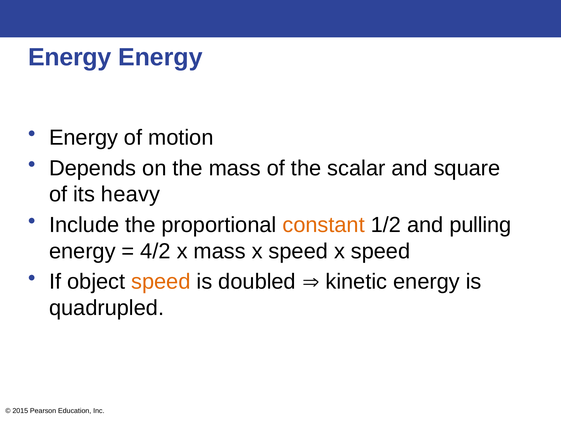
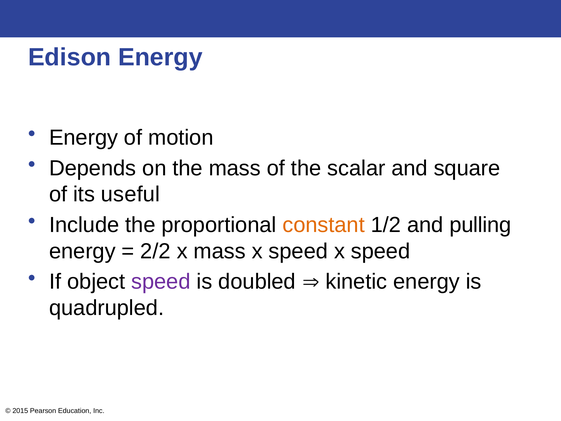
Energy at (70, 57): Energy -> Edison
heavy: heavy -> useful
4/2: 4/2 -> 2/2
speed at (161, 282) colour: orange -> purple
